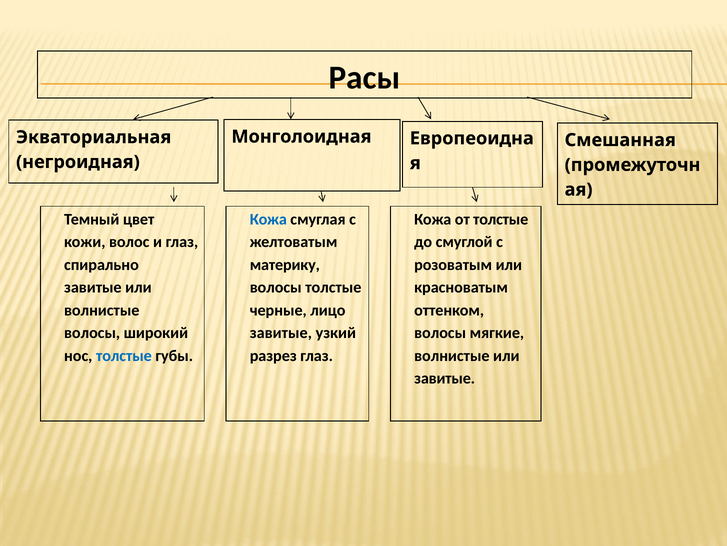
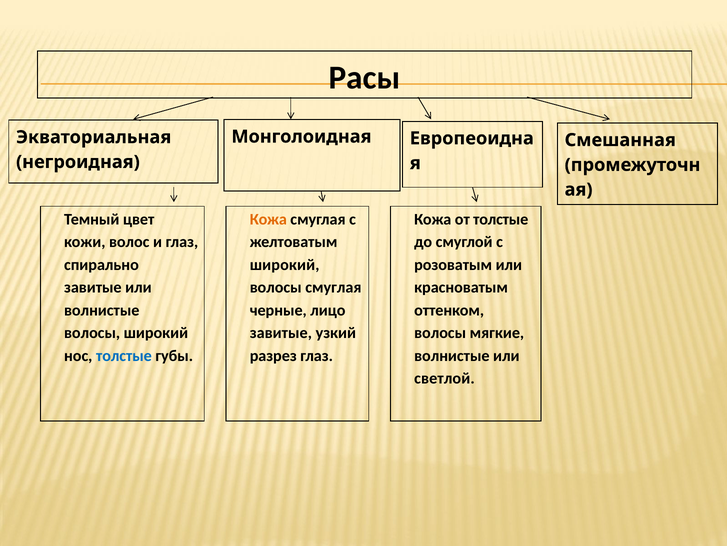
Кожа at (268, 219) colour: blue -> orange
материку at (285, 264): материку -> широкий
волосы толстые: толстые -> смуглая
завитые at (445, 378): завитые -> светлой
